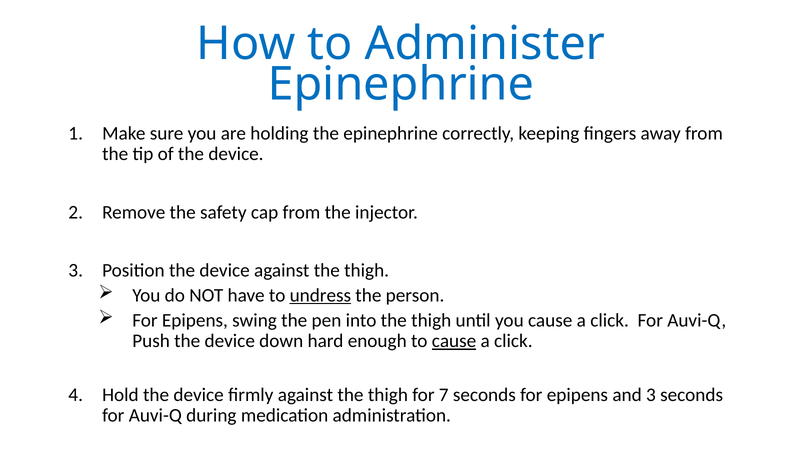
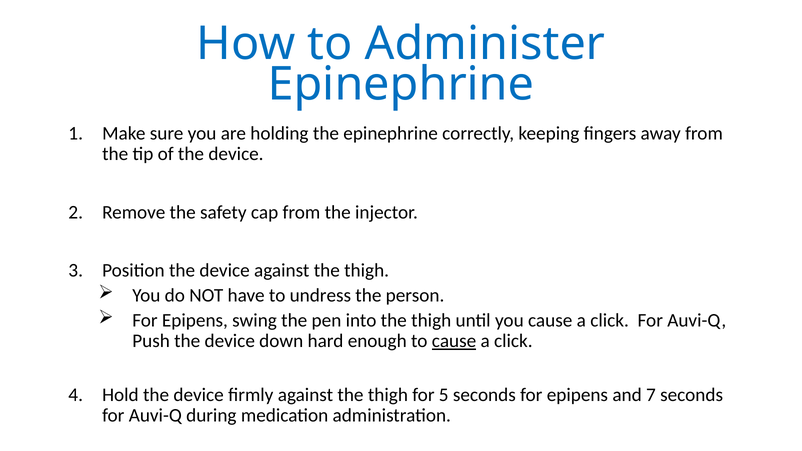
undress underline: present -> none
7: 7 -> 5
and 3: 3 -> 7
